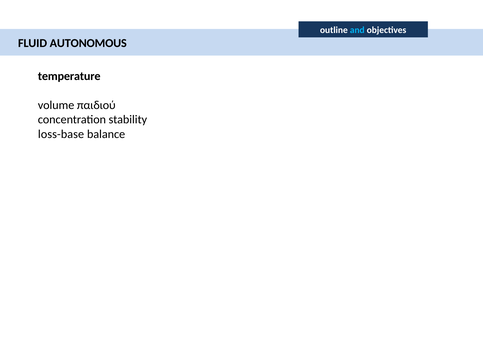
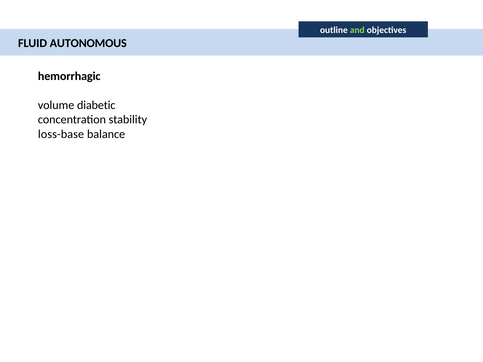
and colour: light blue -> light green
temperature: temperature -> hemorrhagic
παιδιού: παιδιού -> diabetic
